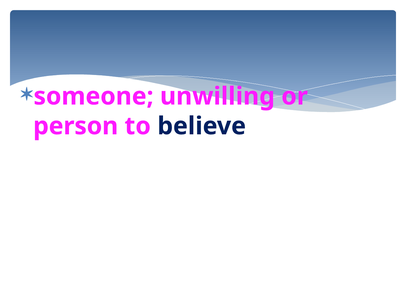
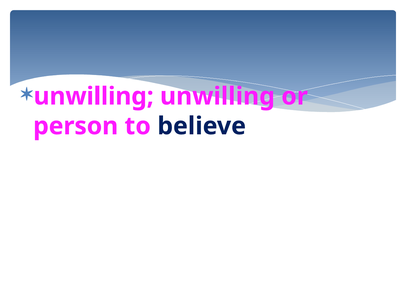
someone at (94, 96): someone -> unwilling
